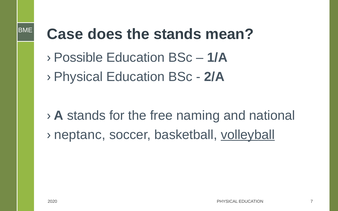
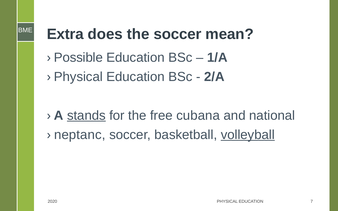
Case: Case -> Extra
the stands: stands -> soccer
stands at (86, 116) underline: none -> present
naming: naming -> cubana
